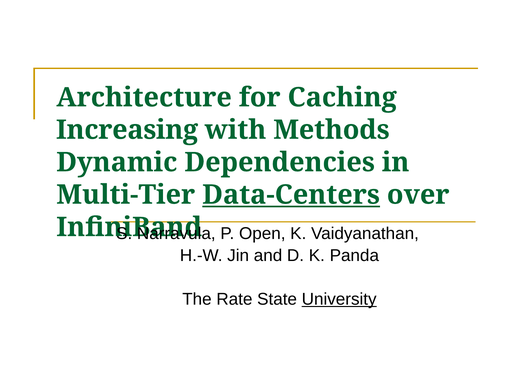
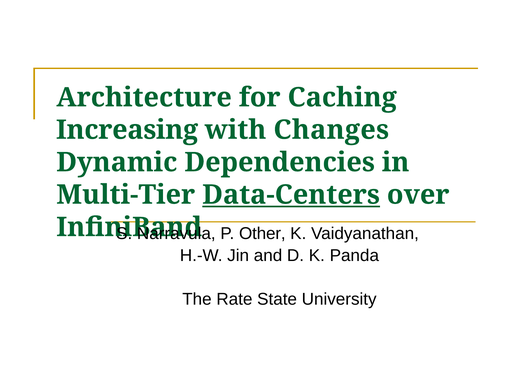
Methods: Methods -> Changes
Open: Open -> Other
University underline: present -> none
